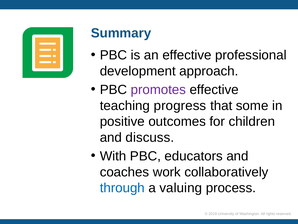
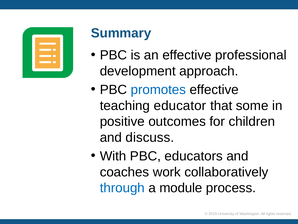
promotes colour: purple -> blue
progress: progress -> educator
valuing: valuing -> module
